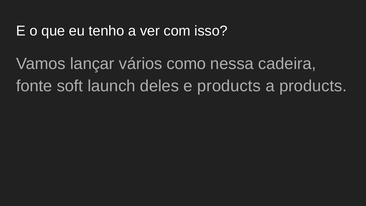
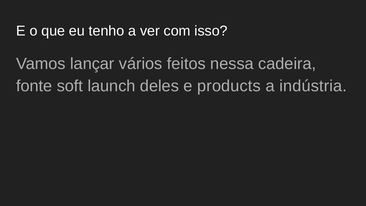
como: como -> feitos
a products: products -> indústria
